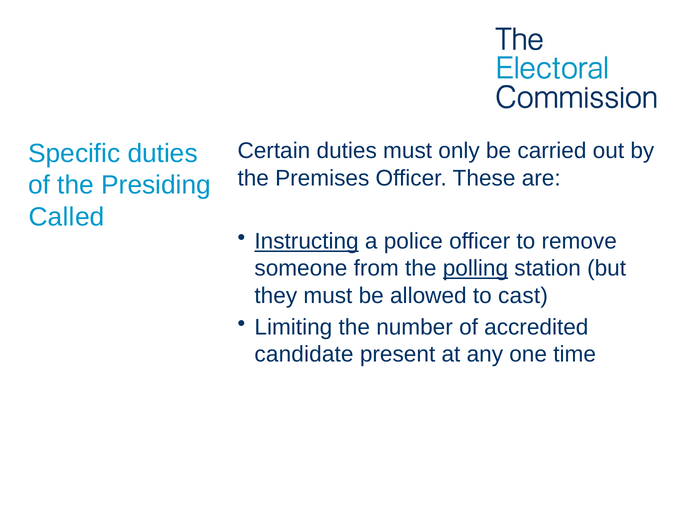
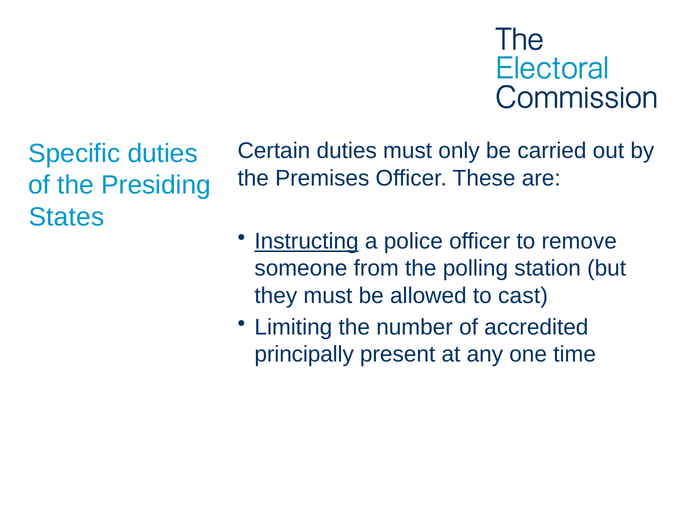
Called: Called -> States
polling underline: present -> none
candidate: candidate -> principally
